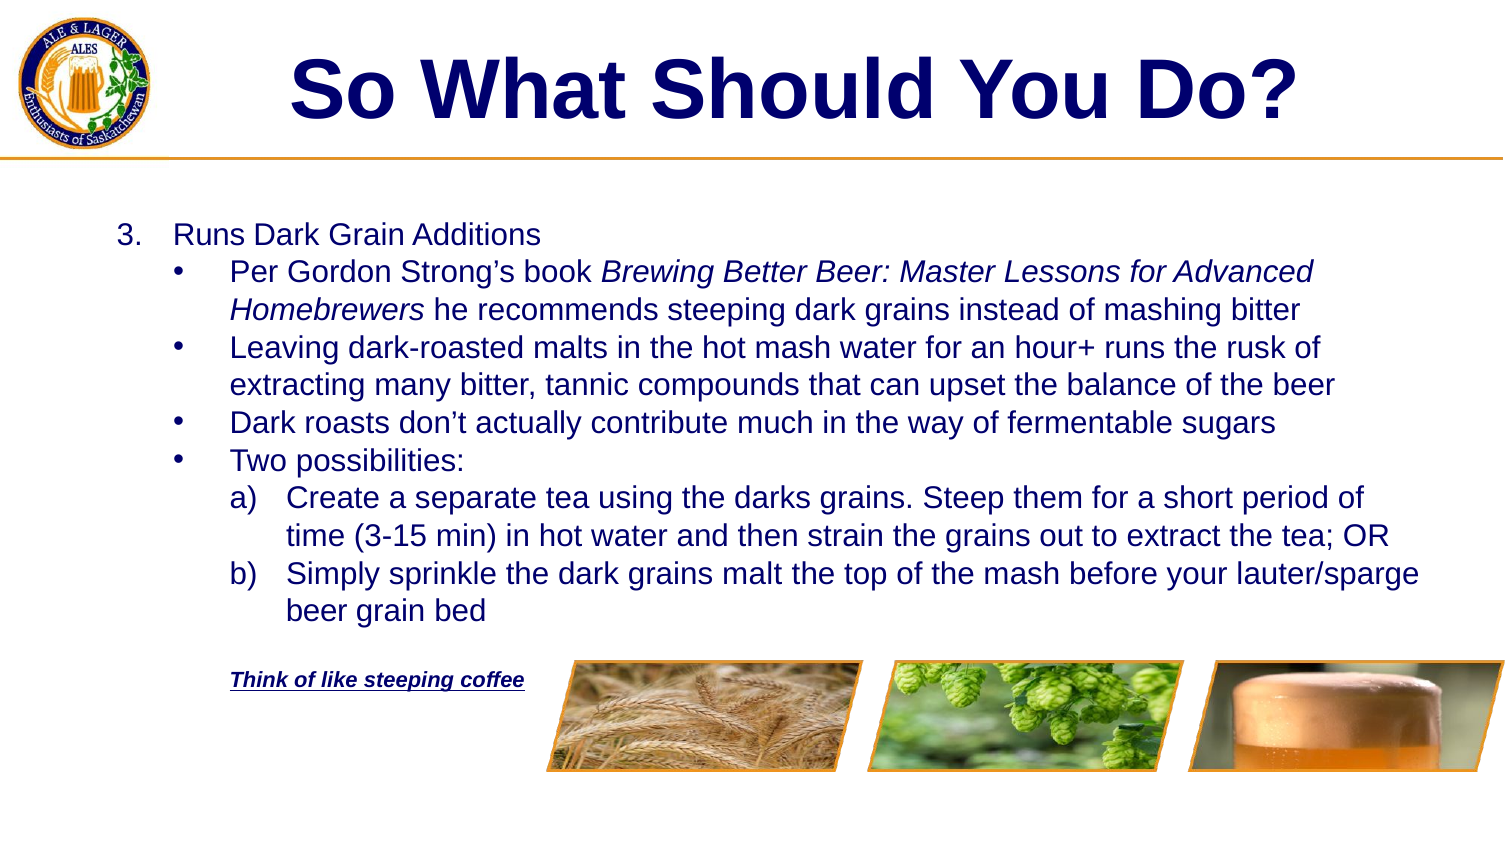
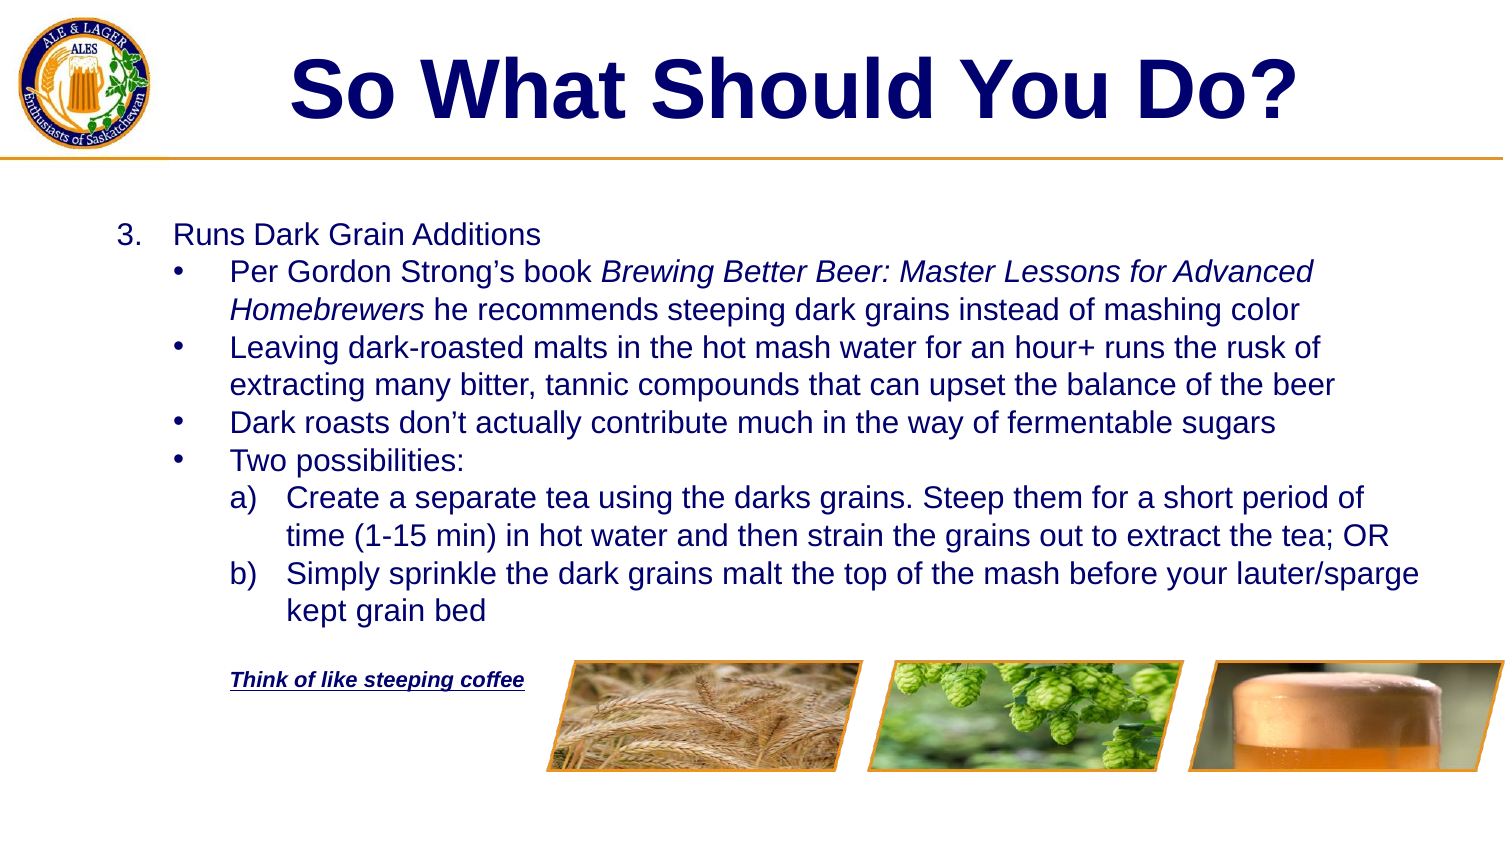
mashing bitter: bitter -> color
3-15: 3-15 -> 1-15
beer at (317, 611): beer -> kept
